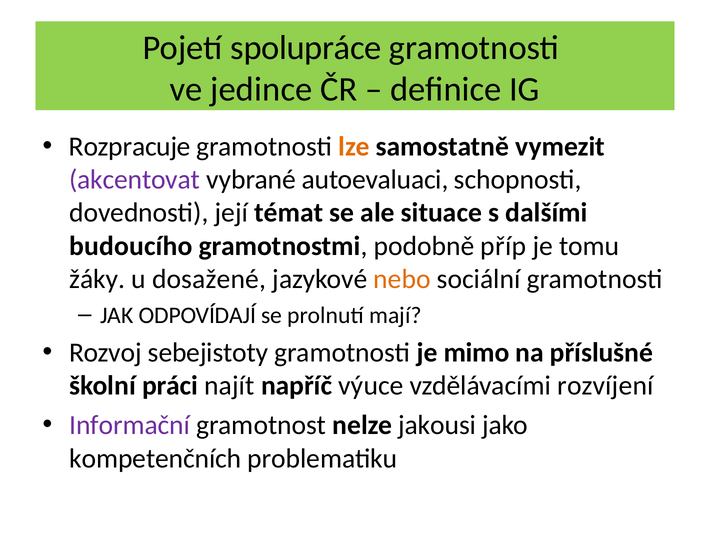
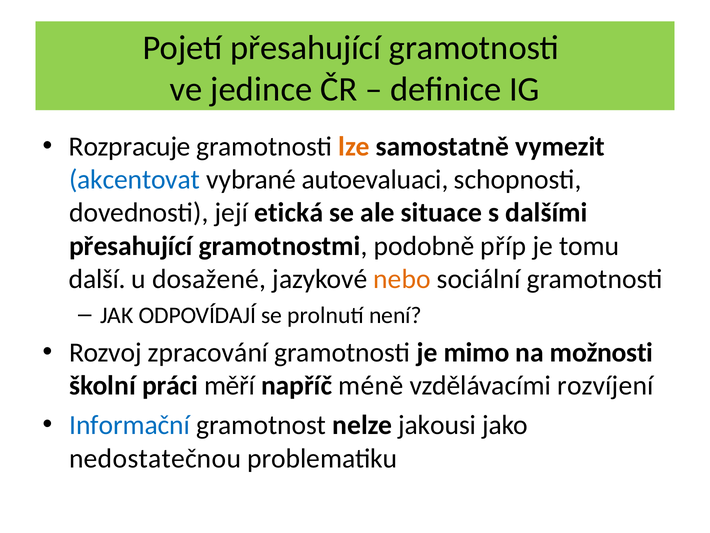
Pojetí spolupráce: spolupráce -> přesahující
akcentovat colour: purple -> blue
témat: témat -> etická
budoucího at (131, 246): budoucího -> přesahující
žáky: žáky -> další
mají: mají -> není
sebejistoty: sebejistoty -> zpracování
příslušné: příslušné -> možnosti
najít: najít -> měří
výuce: výuce -> méně
Informační colour: purple -> blue
kompetenčních: kompetenčních -> nedostatečnou
